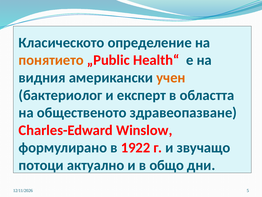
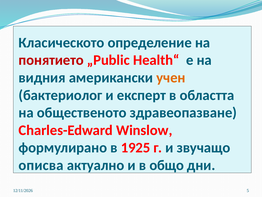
понятието colour: orange -> red
1922: 1922 -> 1925
потоци: потоци -> описва
